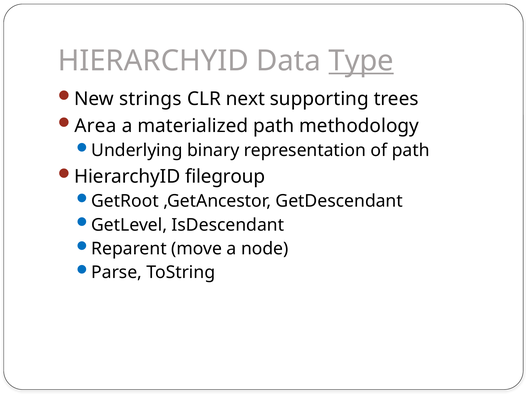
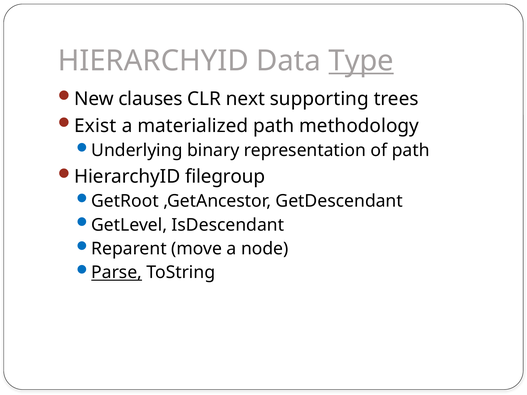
strings: strings -> clauses
Area: Area -> Exist
Parse underline: none -> present
